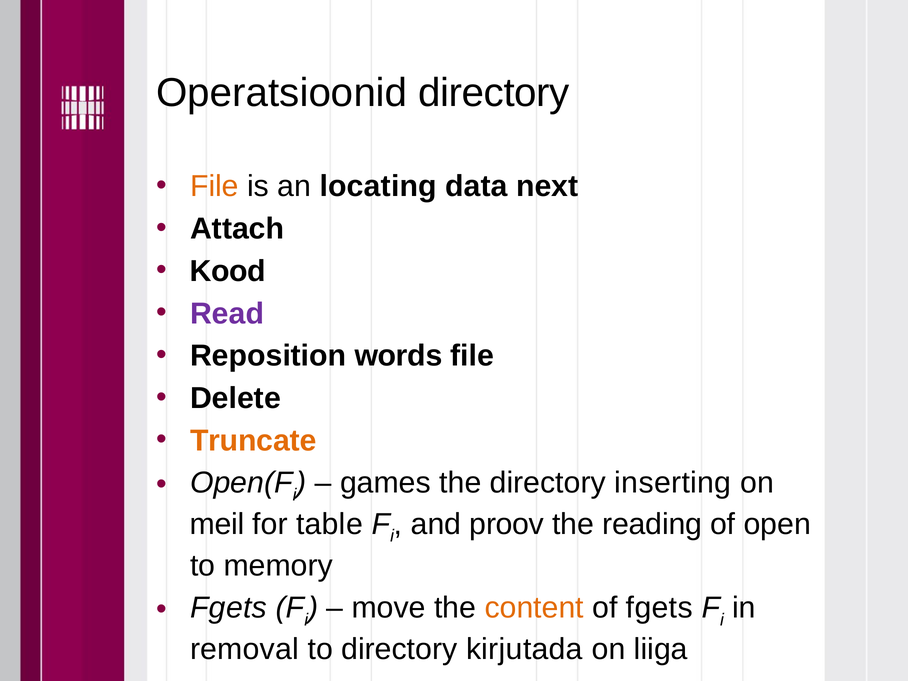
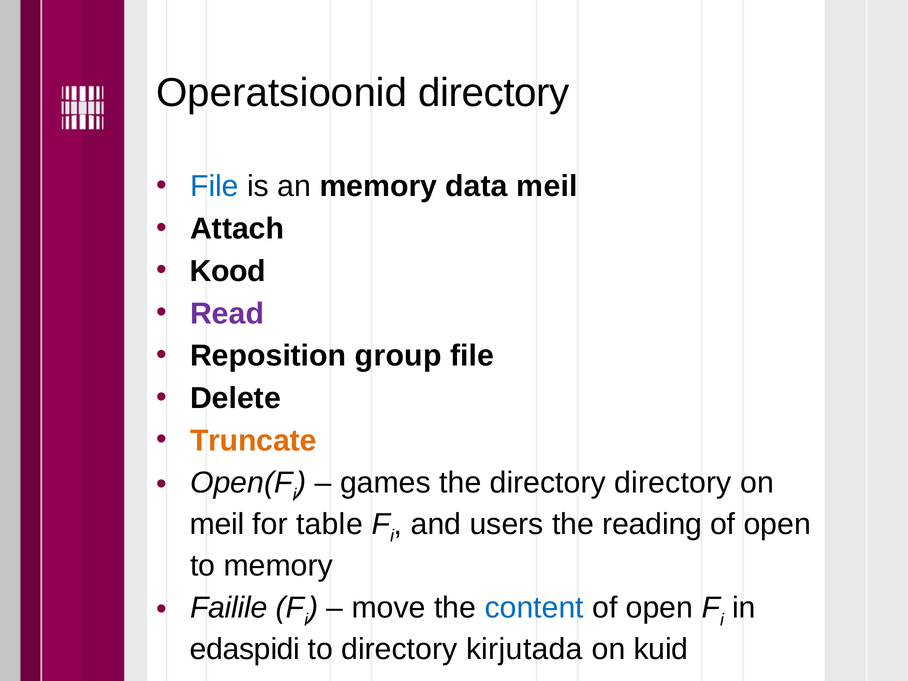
File at (214, 186) colour: orange -> blue
an locating: locating -> memory
data next: next -> meil
words: words -> group
directory inserting: inserting -> directory
proov: proov -> users
Fgets at (229, 608): Fgets -> Failile
content colour: orange -> blue
fgets at (659, 608): fgets -> open
removal: removal -> edaspidi
liiga: liiga -> kuid
